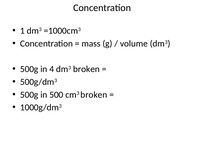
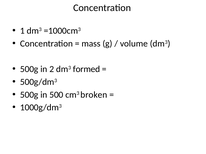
4: 4 -> 2
dm3 broken: broken -> formed
